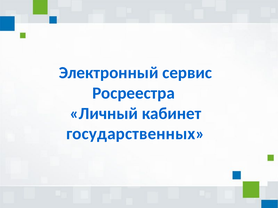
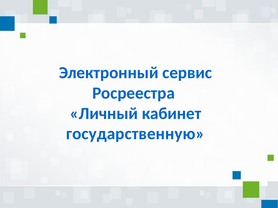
государственных: государственных -> государственную
